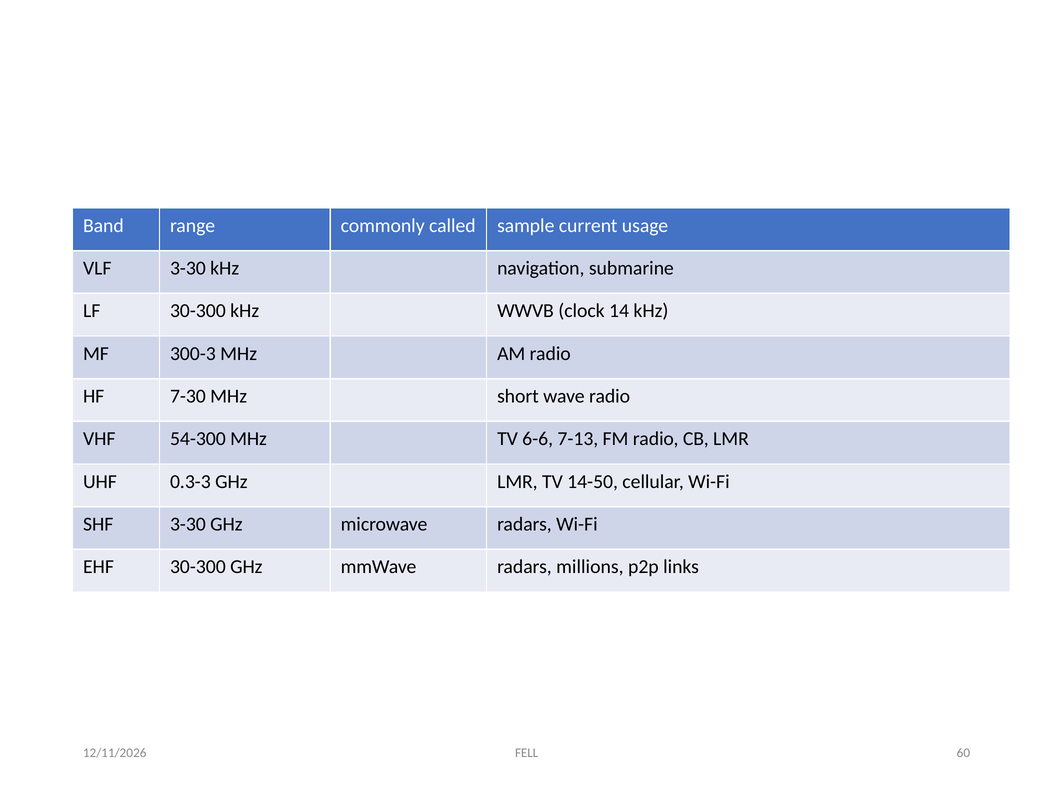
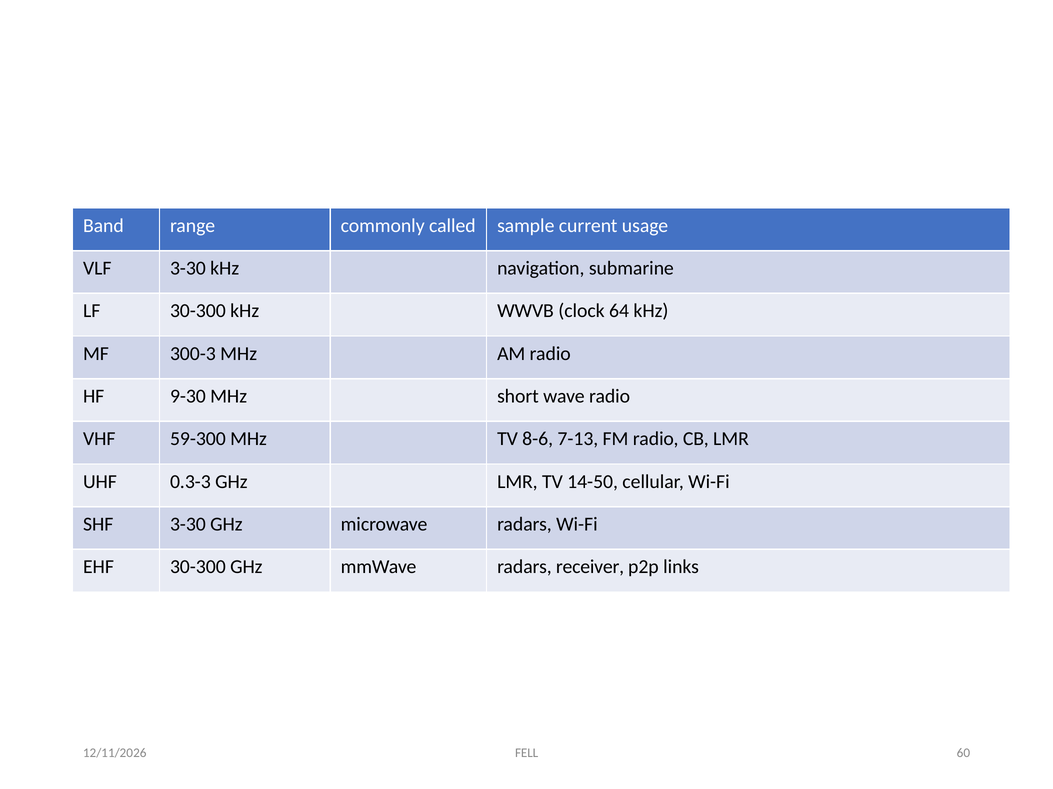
14: 14 -> 64
7-30: 7-30 -> 9-30
54-300: 54-300 -> 59-300
6-6: 6-6 -> 8-6
millions: millions -> receiver
